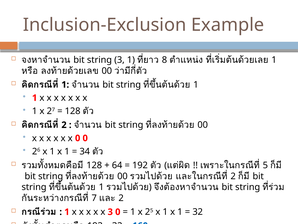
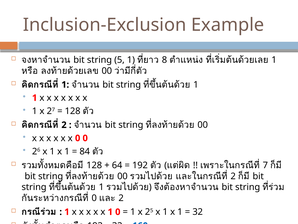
string 3: 3 -> 5
34: 34 -> 84
5: 5 -> 7
7 at (94, 198): 7 -> 0
x x 3: 3 -> 1
